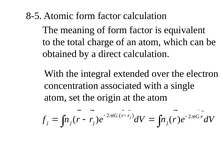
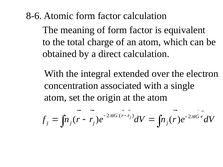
8-5: 8-5 -> 8-6
